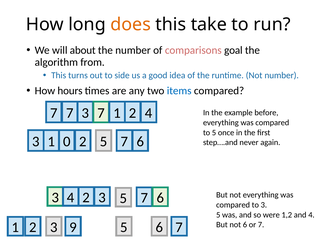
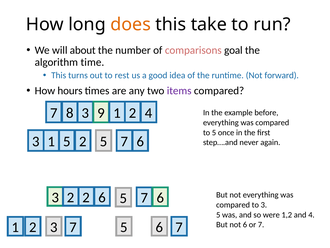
from: from -> time
side: side -> rest
Not number: number -> forward
items colour: blue -> purple
7 7: 7 -> 8
7 at (101, 113): 7 -> 9
1 0: 0 -> 5
3 4: 4 -> 2
2 3: 3 -> 6
1 9: 9 -> 7
